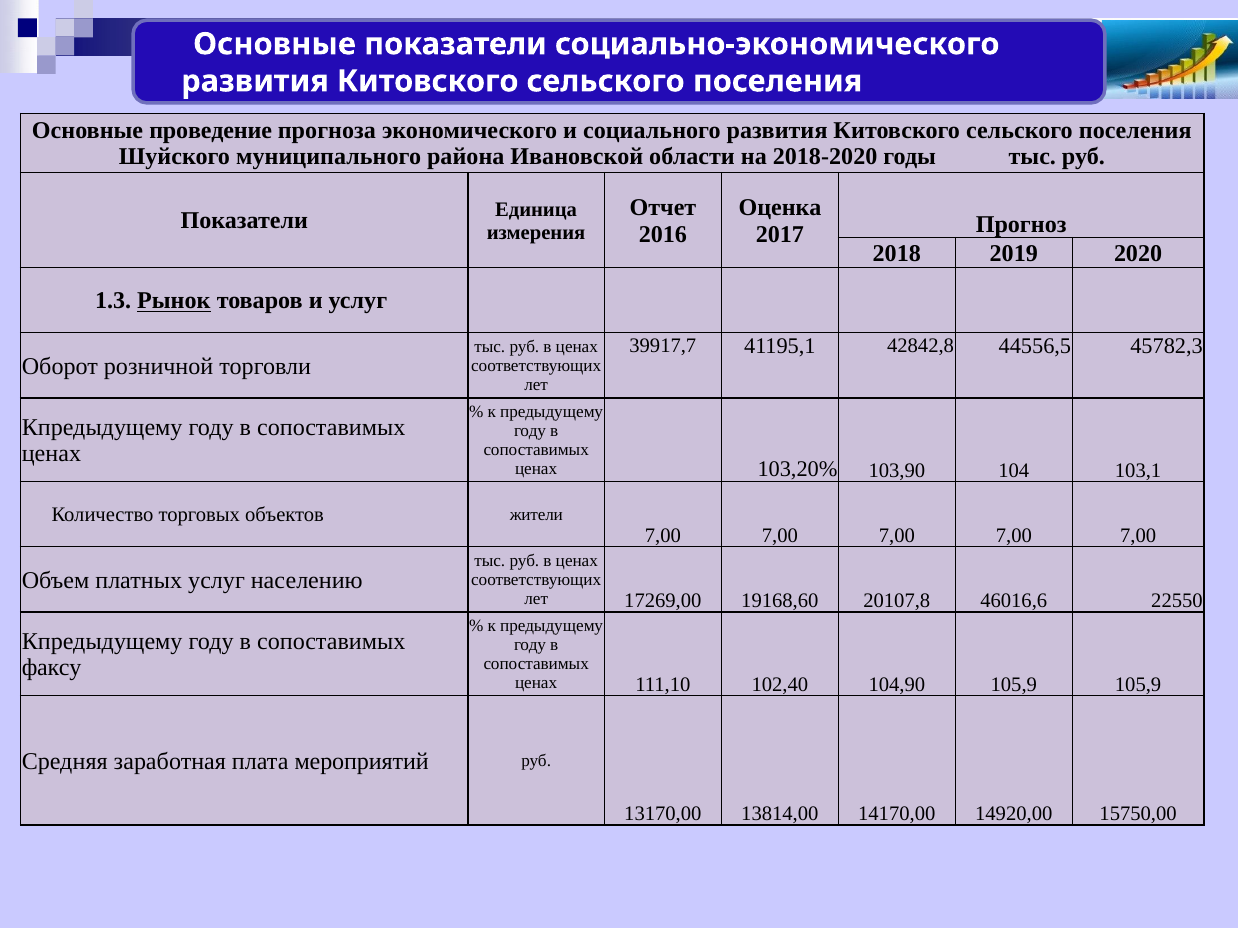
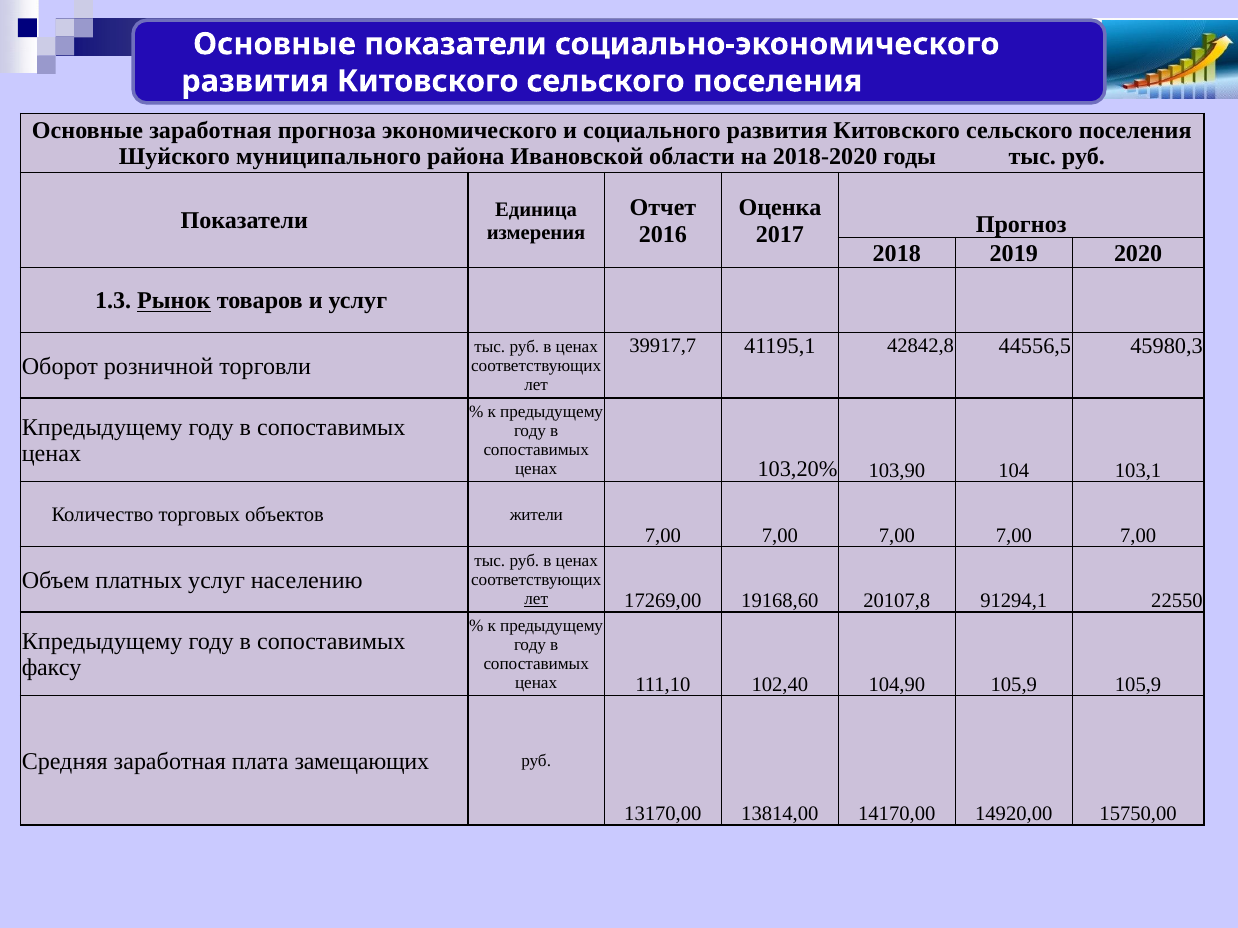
Основные проведение: проведение -> заработная
45782,3: 45782,3 -> 45980,3
лет at (536, 599) underline: none -> present
46016,6: 46016,6 -> 91294,1
мероприятий: мероприятий -> замещающих
